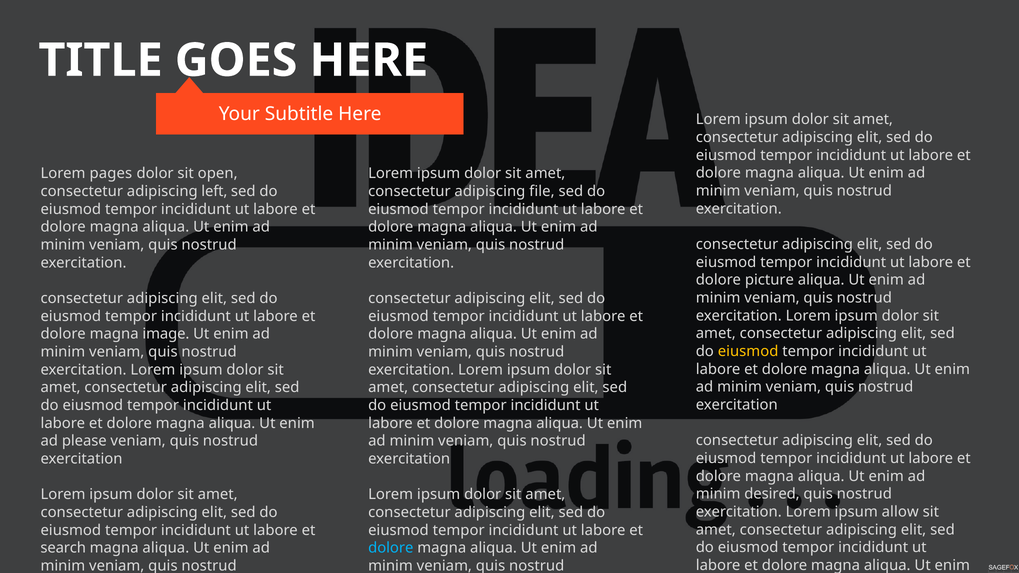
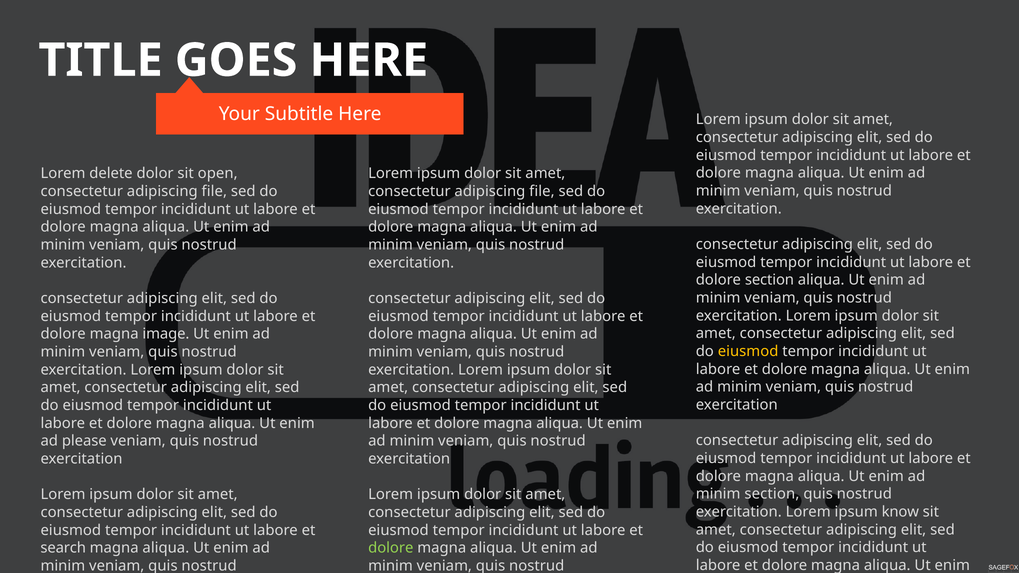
pages: pages -> delete
left at (214, 191): left -> file
dolore picture: picture -> section
minim desired: desired -> section
allow: allow -> know
dolore at (391, 548) colour: light blue -> light green
